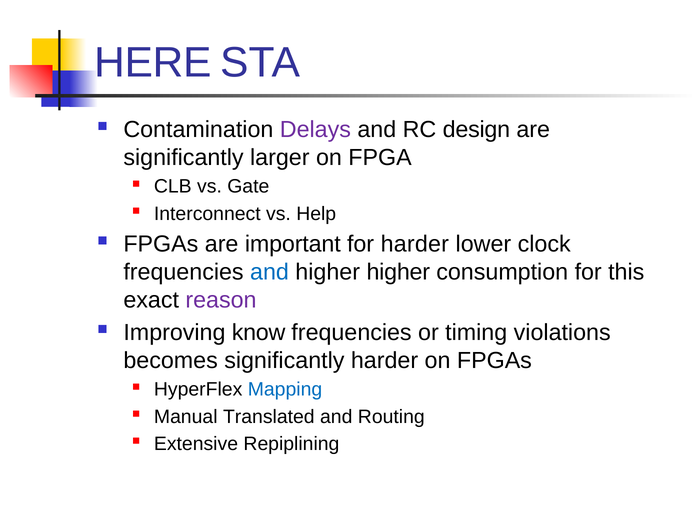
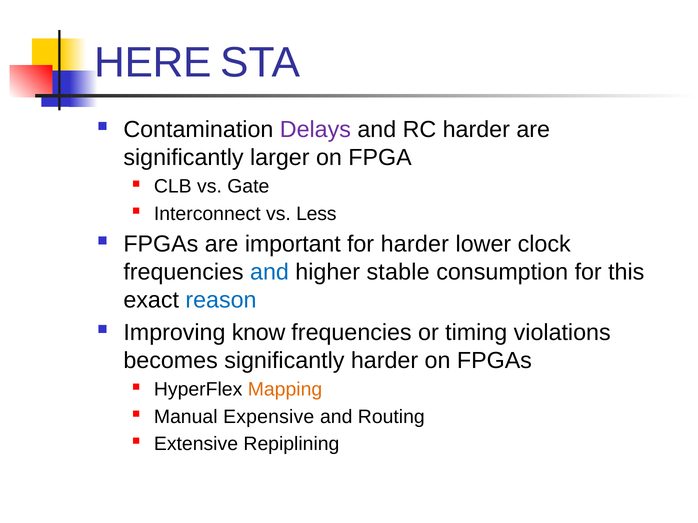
RC design: design -> harder
Help: Help -> Less
higher higher: higher -> stable
reason colour: purple -> blue
Mapping colour: blue -> orange
Translated: Translated -> Expensive
